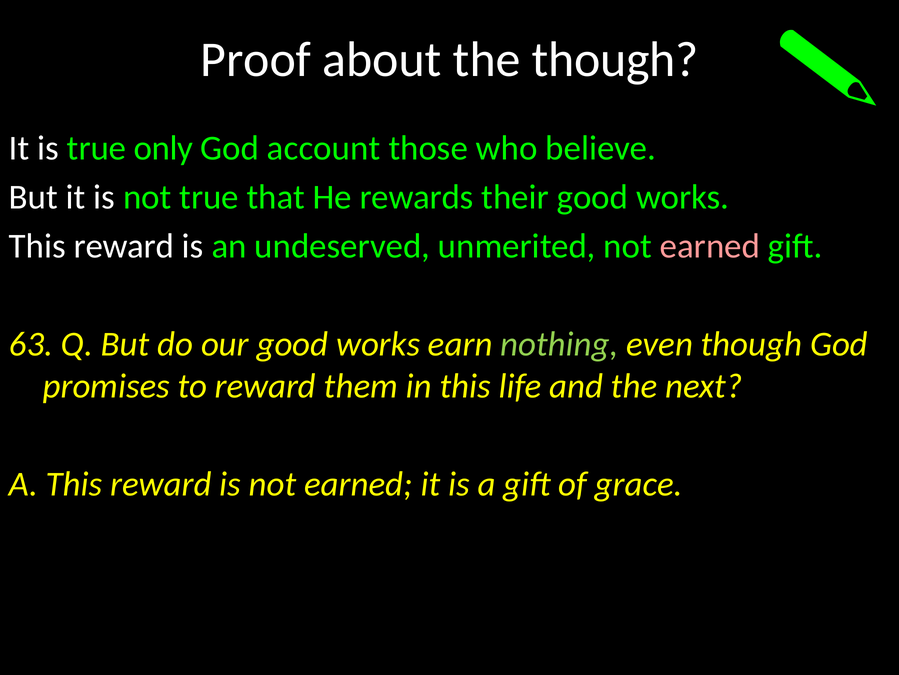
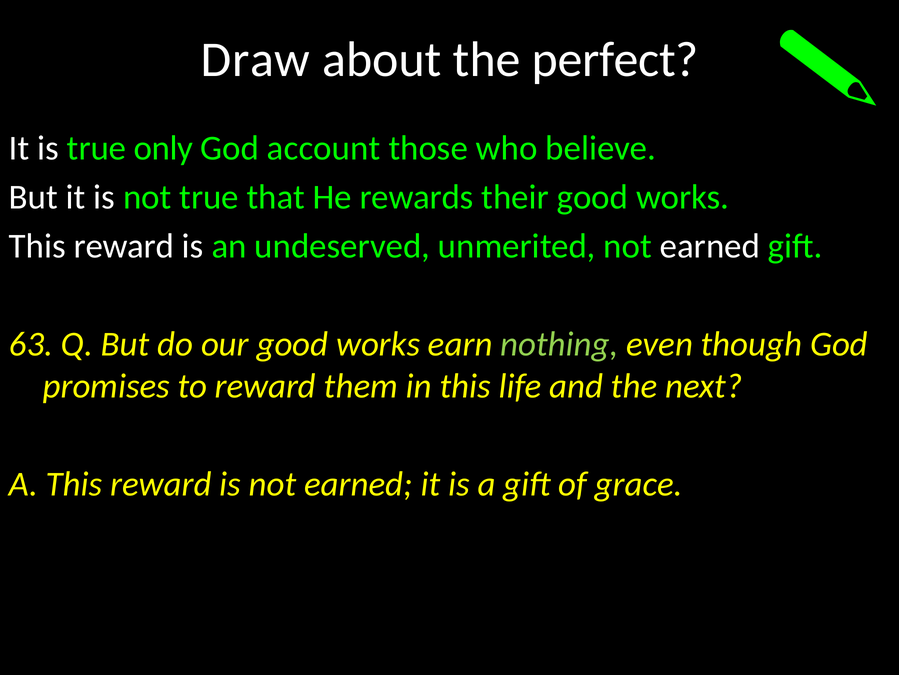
Proof: Proof -> Draw
the though: though -> perfect
earned at (710, 246) colour: pink -> white
